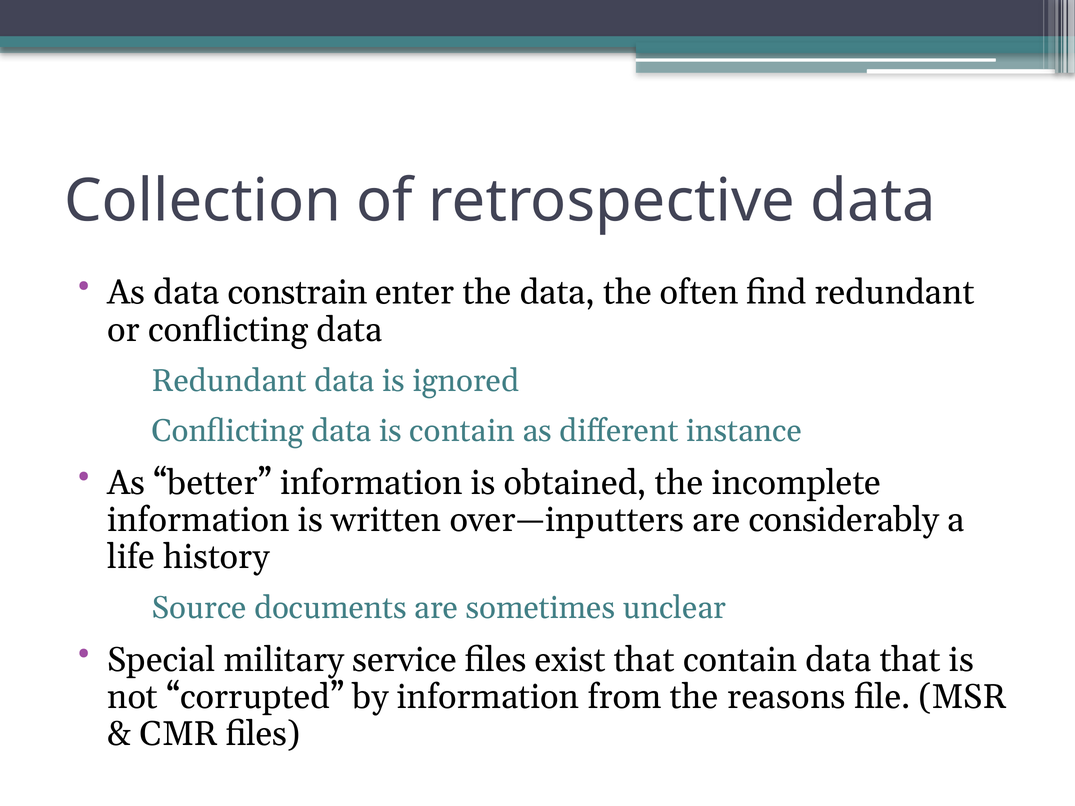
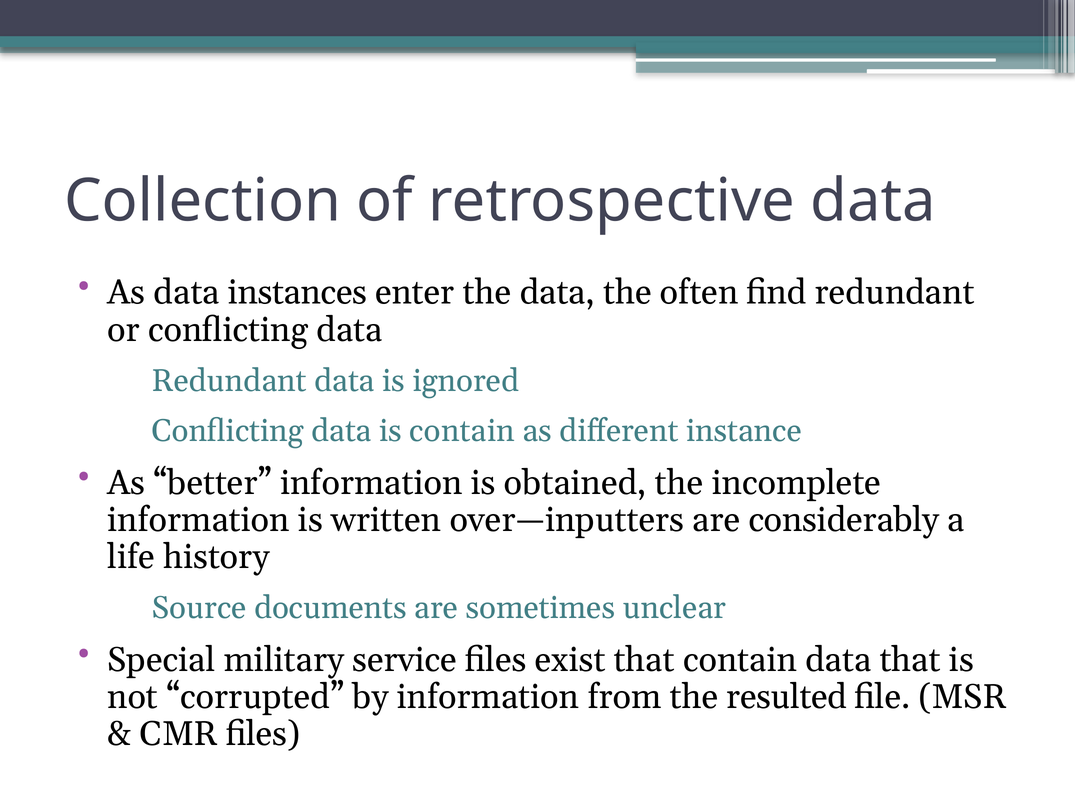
constrain: constrain -> instances
reasons: reasons -> resulted
